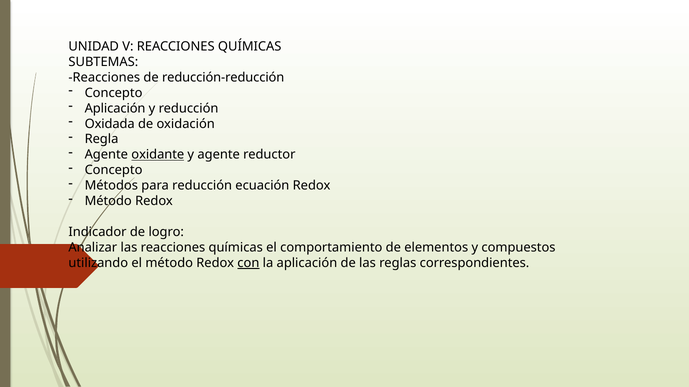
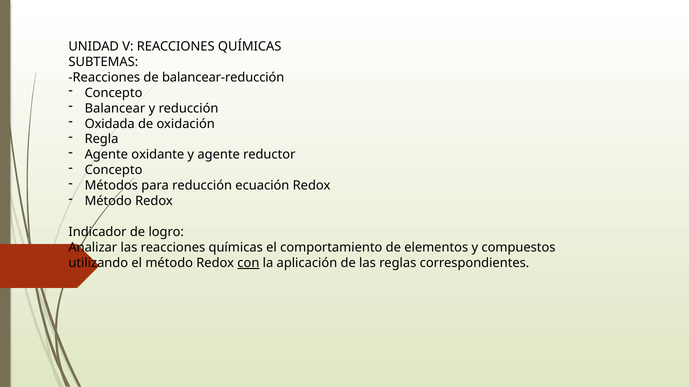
reducción-reducción: reducción-reducción -> balancear-reducción
Aplicación at (115, 108): Aplicación -> Balancear
oxidante underline: present -> none
